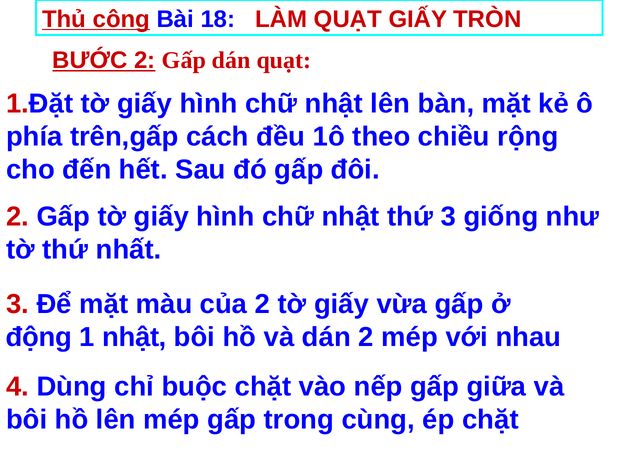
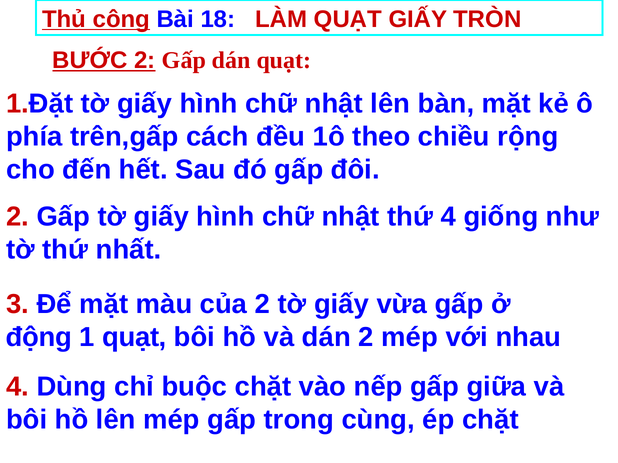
thứ 3: 3 -> 4
1 nhật: nhật -> quạt
